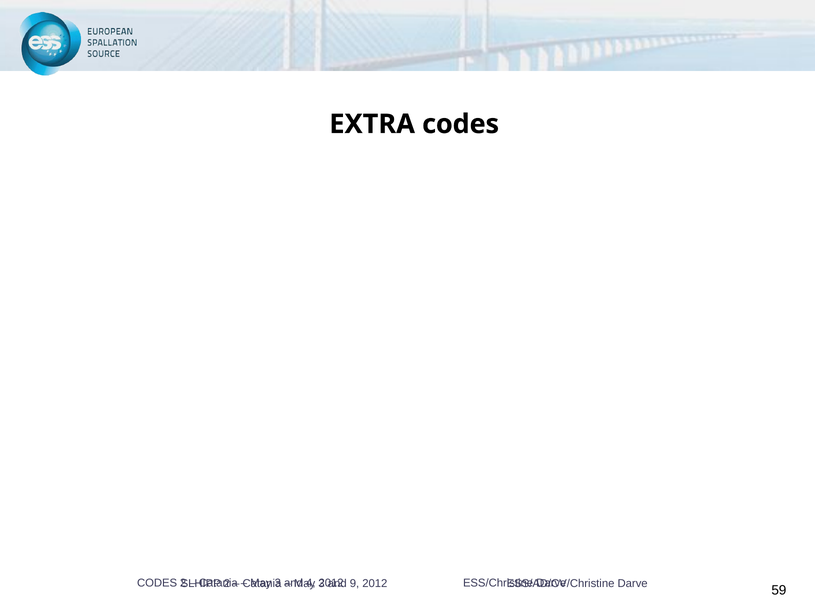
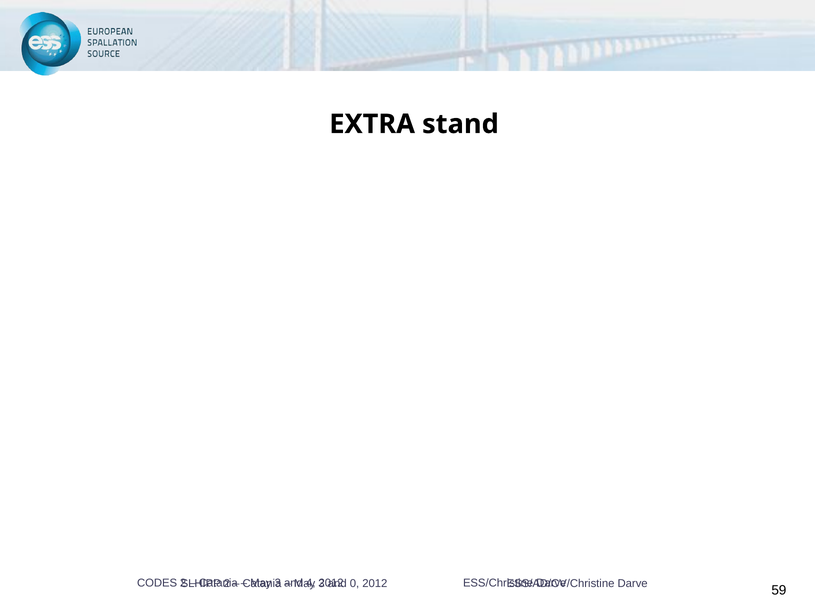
EXTRA codes: codes -> stand
9: 9 -> 0
